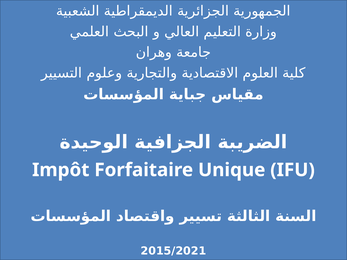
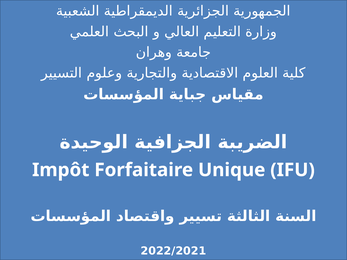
2015/2021: 2015/2021 -> 2022/2021
